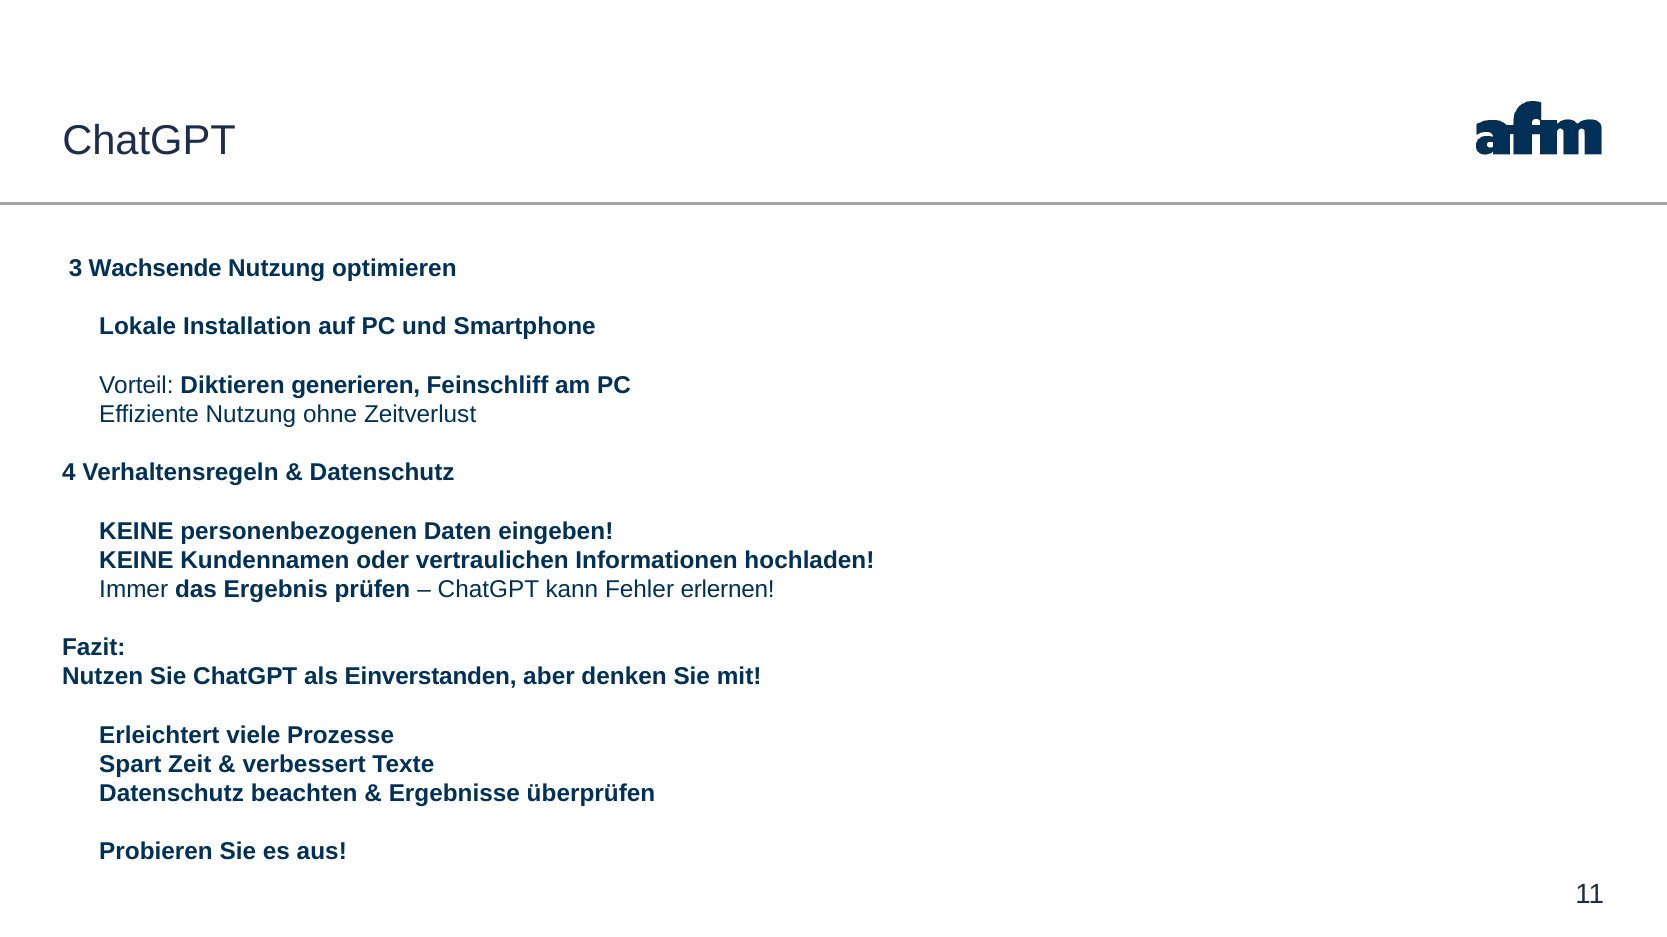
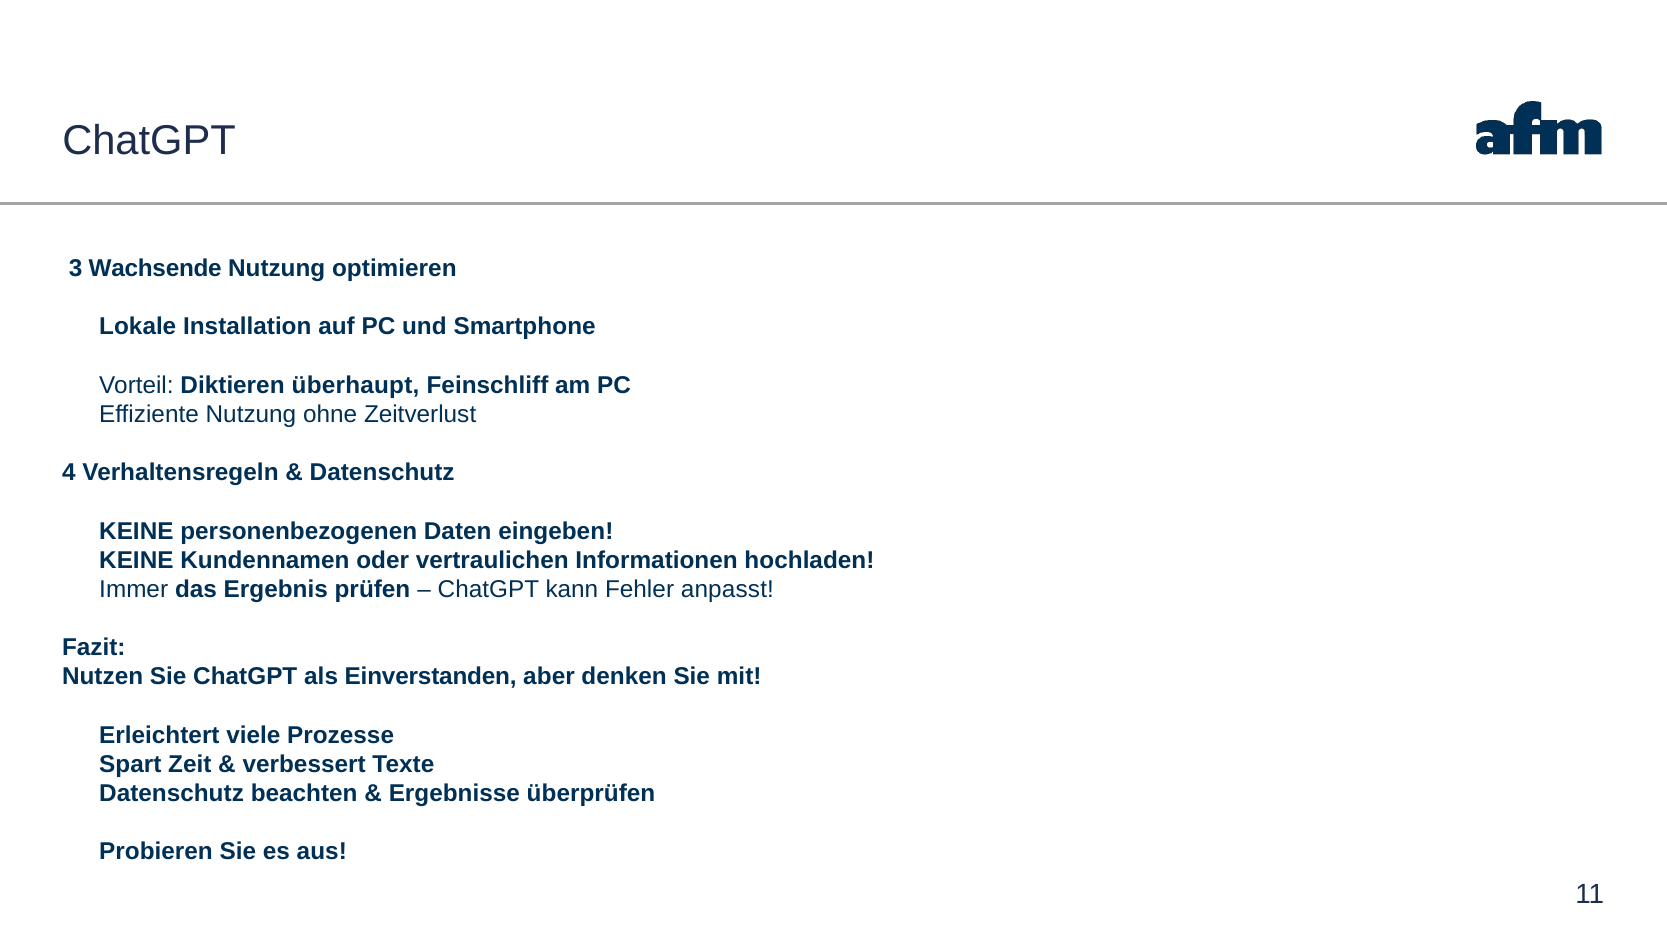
generieren: generieren -> überhaupt
erlernen: erlernen -> anpasst
